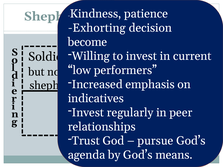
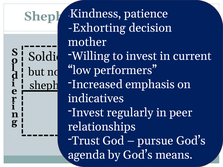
become: become -> mother
